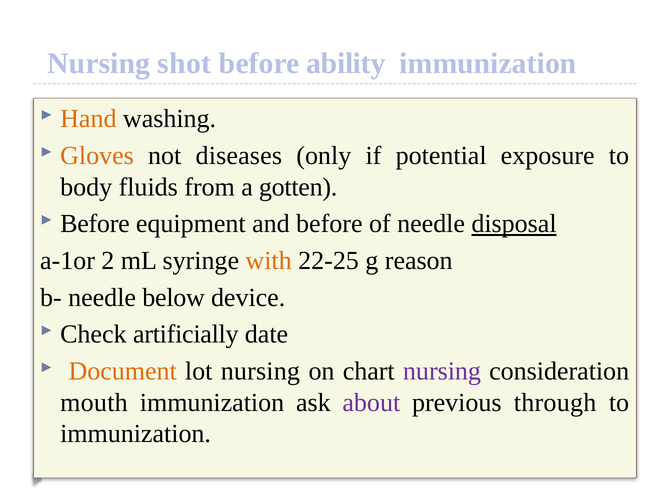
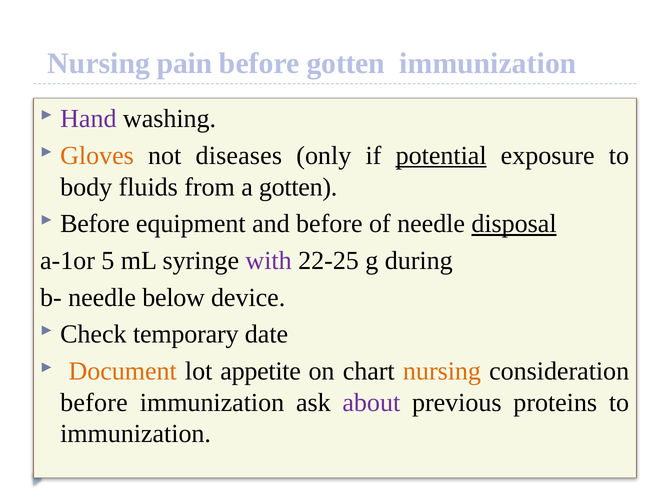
shot: shot -> pain
before ability: ability -> gotten
Hand colour: orange -> purple
potential underline: none -> present
2: 2 -> 5
with colour: orange -> purple
reason: reason -> during
artificially: artificially -> temporary
lot nursing: nursing -> appetite
nursing at (442, 372) colour: purple -> orange
mouth at (94, 403): mouth -> before
through: through -> proteins
